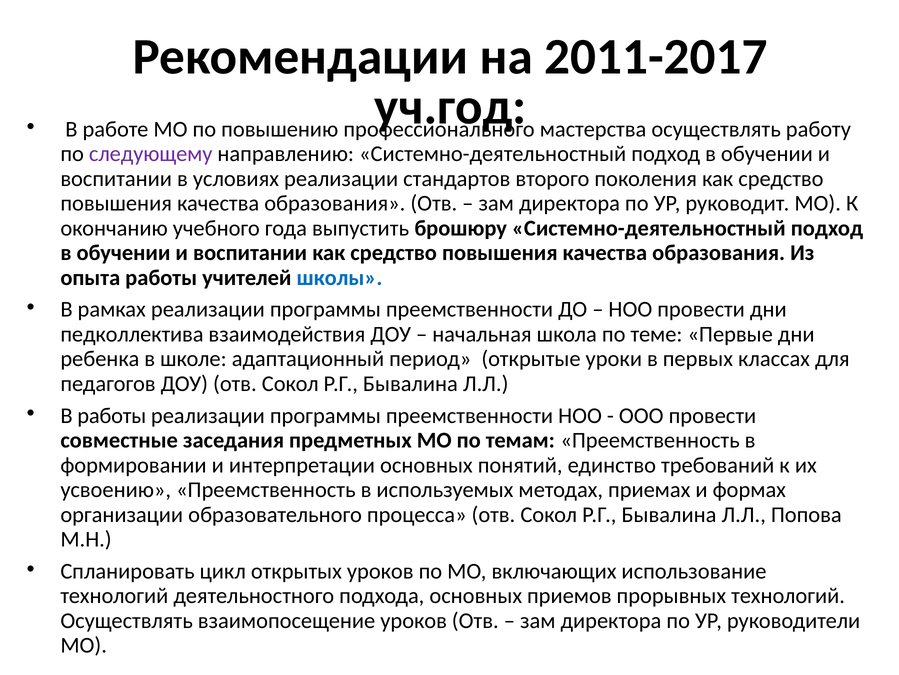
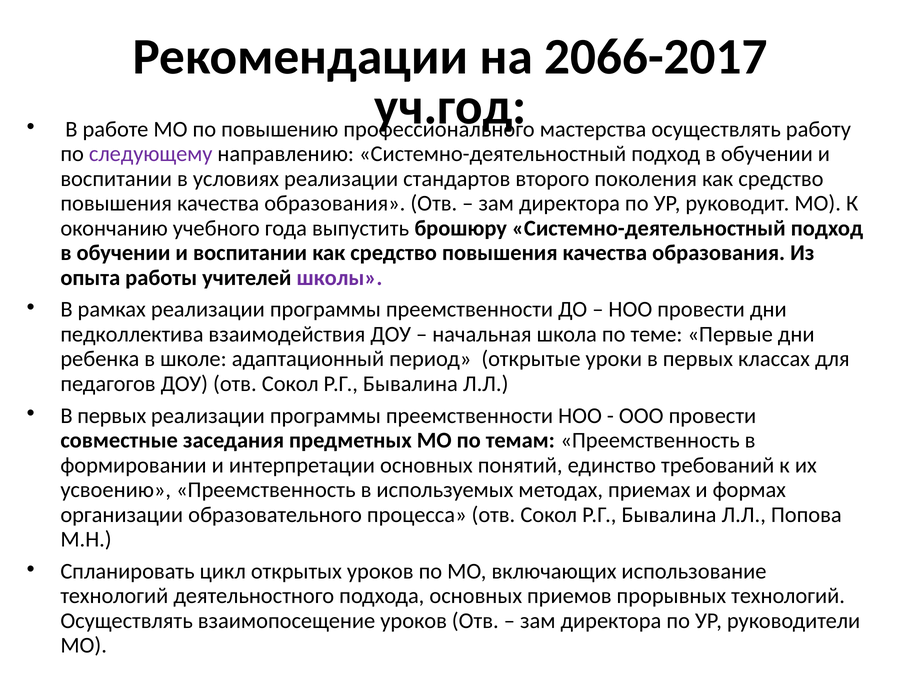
2011-2017: 2011-2017 -> 2066-2017
школы colour: blue -> purple
работы at (112, 415): работы -> первых
